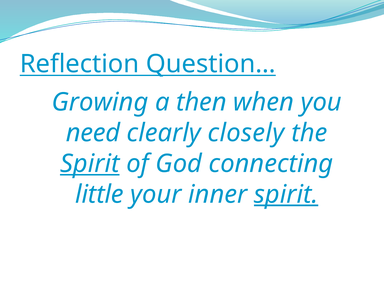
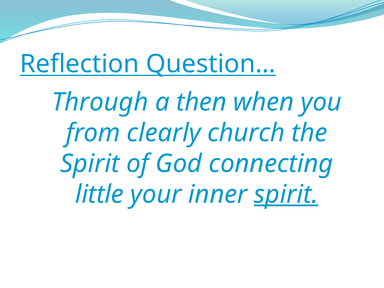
Growing: Growing -> Through
need: need -> from
closely: closely -> church
Spirit at (90, 164) underline: present -> none
